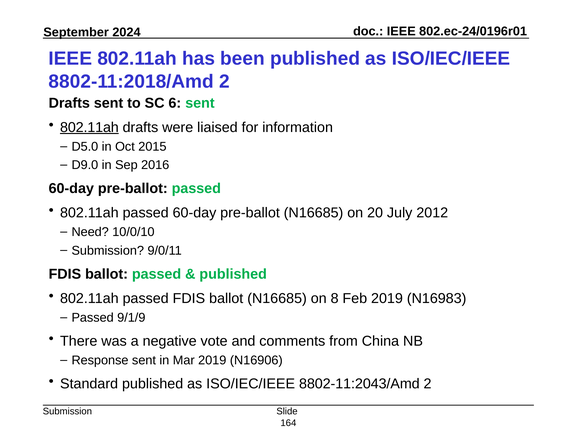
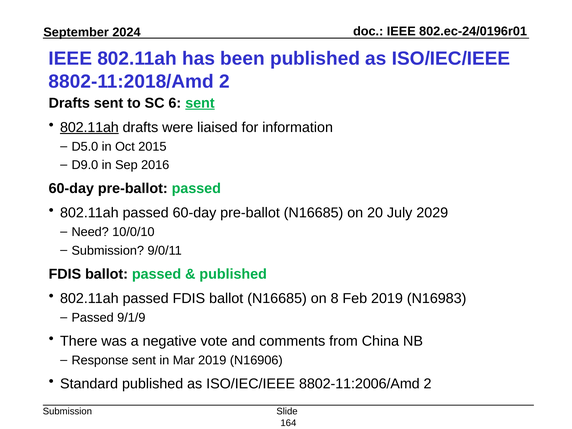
sent at (200, 103) underline: none -> present
2012: 2012 -> 2029
8802-11:2043/Amd: 8802-11:2043/Amd -> 8802-11:2006/Amd
